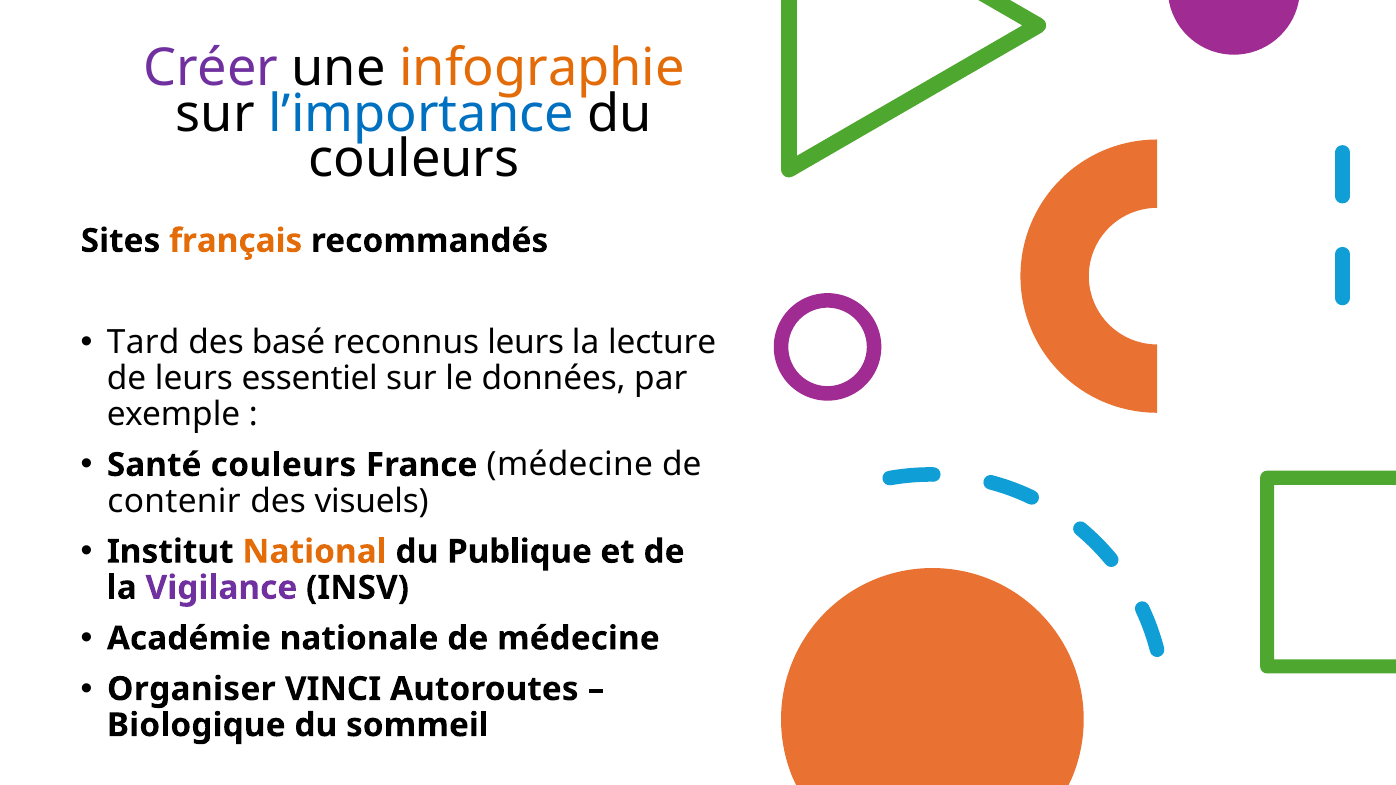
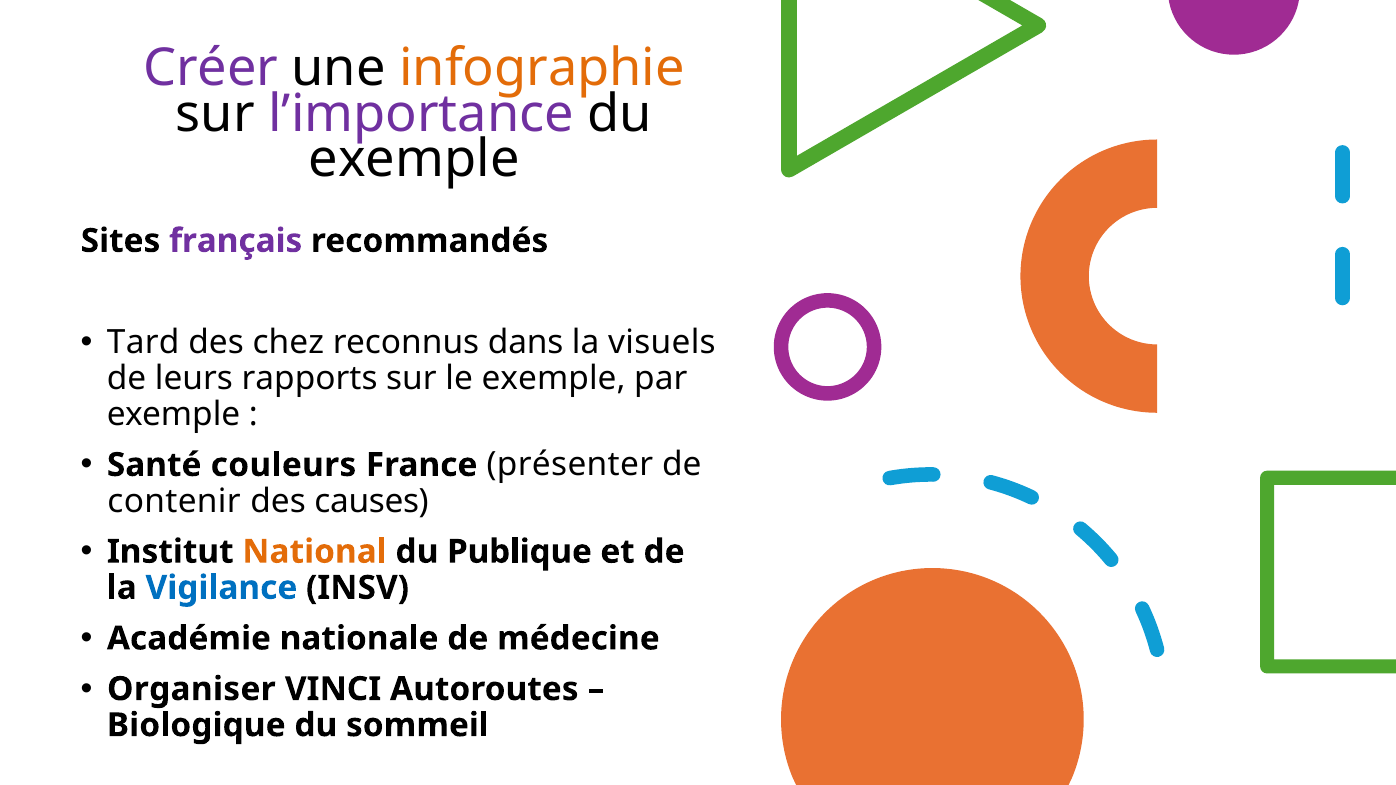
l’importance colour: blue -> purple
couleurs at (414, 159): couleurs -> exemple
français colour: orange -> purple
basé: basé -> chez
reconnus leurs: leurs -> dans
lecture: lecture -> visuels
essentiel: essentiel -> rapports
le données: données -> exemple
France médecine: médecine -> présenter
visuels: visuels -> causes
Vigilance colour: purple -> blue
